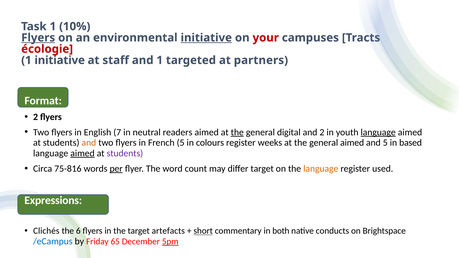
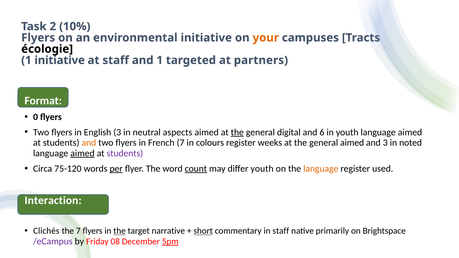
Task 1: 1 -> 2
Flyers at (38, 38) underline: present -> none
initiative at (206, 38) underline: present -> none
your colour: red -> orange
écologie colour: red -> black
2 at (36, 117): 2 -> 0
English 7: 7 -> 3
readers: readers -> aspects
and 2: 2 -> 6
language at (378, 132) underline: present -> none
French 5: 5 -> 7
and 5: 5 -> 3
based: based -> noted
75-816: 75-816 -> 75-120
count underline: none -> present
differ target: target -> youth
Expressions: Expressions -> Interaction
the 6: 6 -> 7
the at (120, 231) underline: none -> present
artefacts: artefacts -> narrative
in both: both -> staff
conducts: conducts -> primarily
/eCampus colour: blue -> purple
65: 65 -> 08
